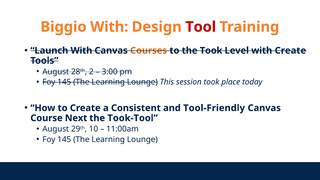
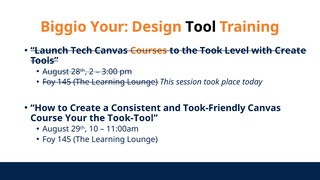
Biggio With: With -> Your
Tool colour: red -> black
Launch With: With -> Tech
Tool-Friendly: Tool-Friendly -> Took-Friendly
Course Next: Next -> Your
